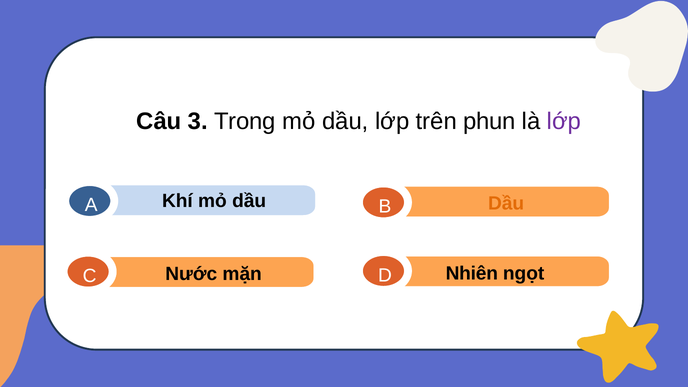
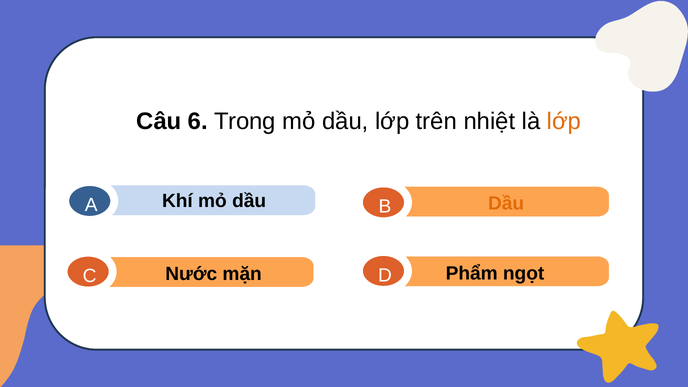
3: 3 -> 6
phun: phun -> nhiệt
lớp at (564, 121) colour: purple -> orange
Nhiên: Nhiên -> Phẩm
